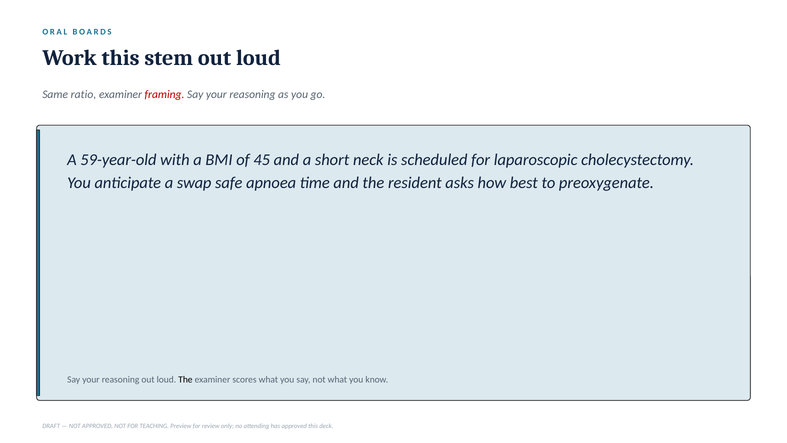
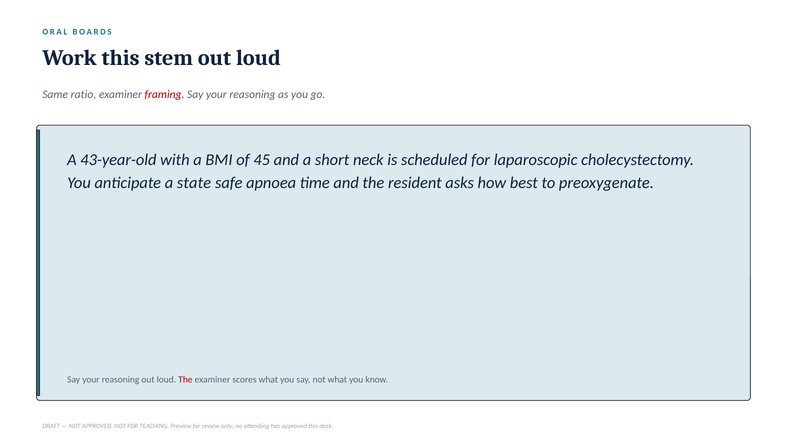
59-year-old: 59-year-old -> 43-year-old
swap: swap -> state
The at (185, 379) colour: black -> red
